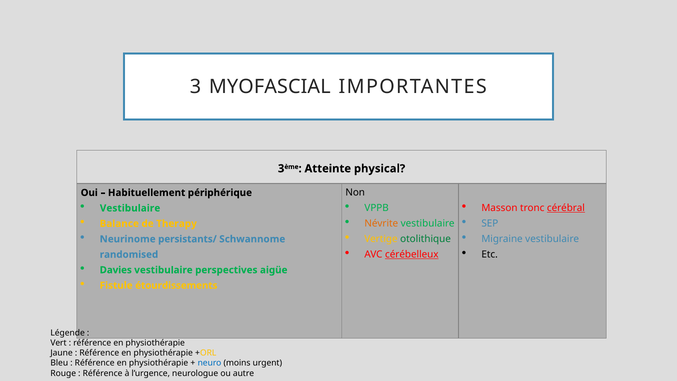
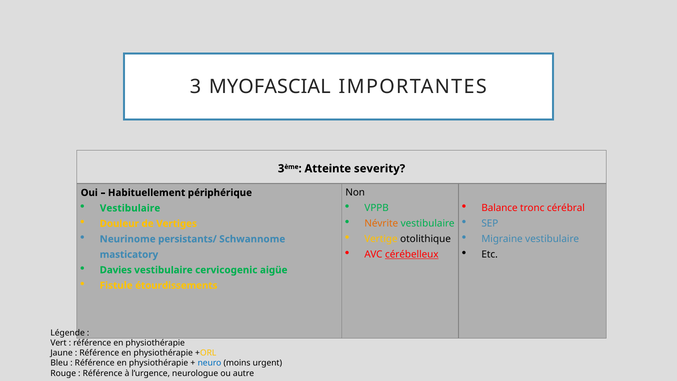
physical: physical -> severity
Masson: Masson -> Balance
cérébral underline: present -> none
Balance: Balance -> Douleur
Therapy: Therapy -> Vertiges
otolithique colour: green -> black
randomised: randomised -> masticatory
perspectives: perspectives -> cervicogenic
